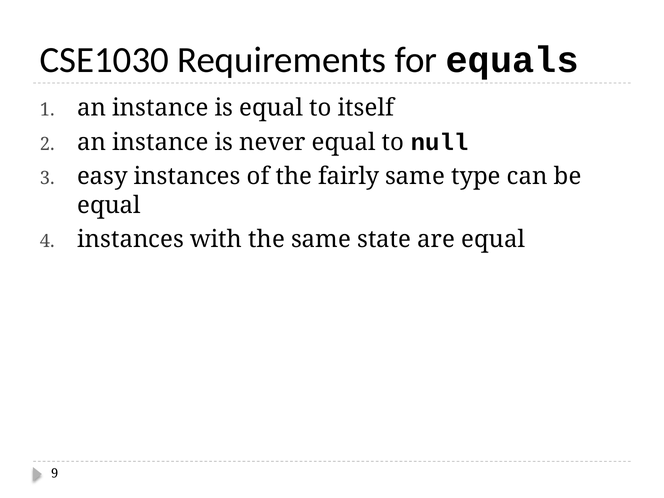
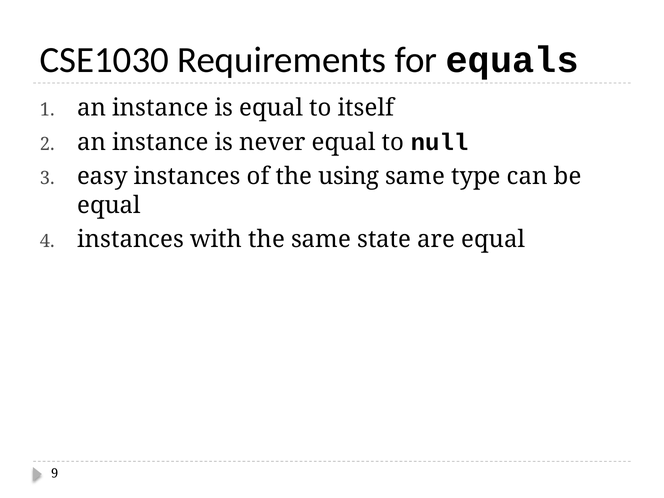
fairly: fairly -> using
